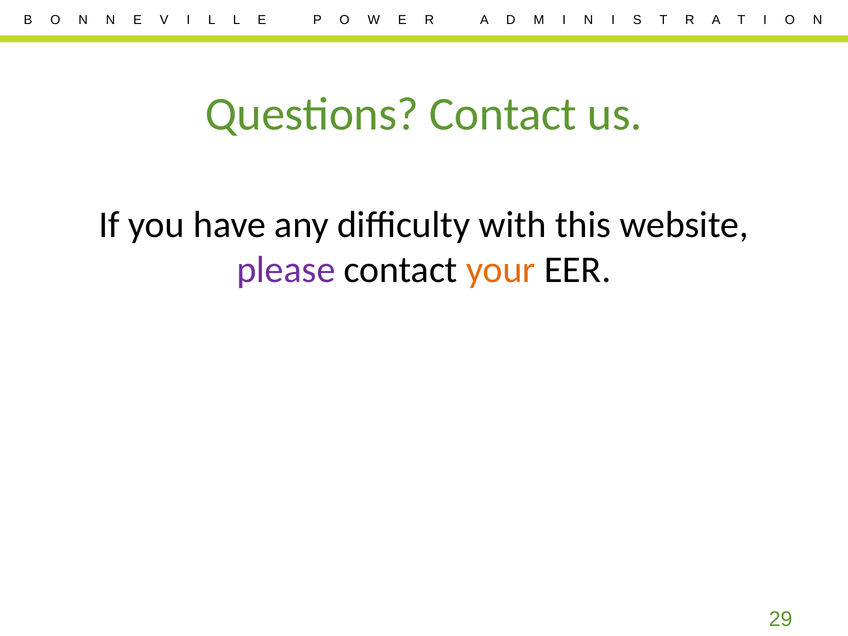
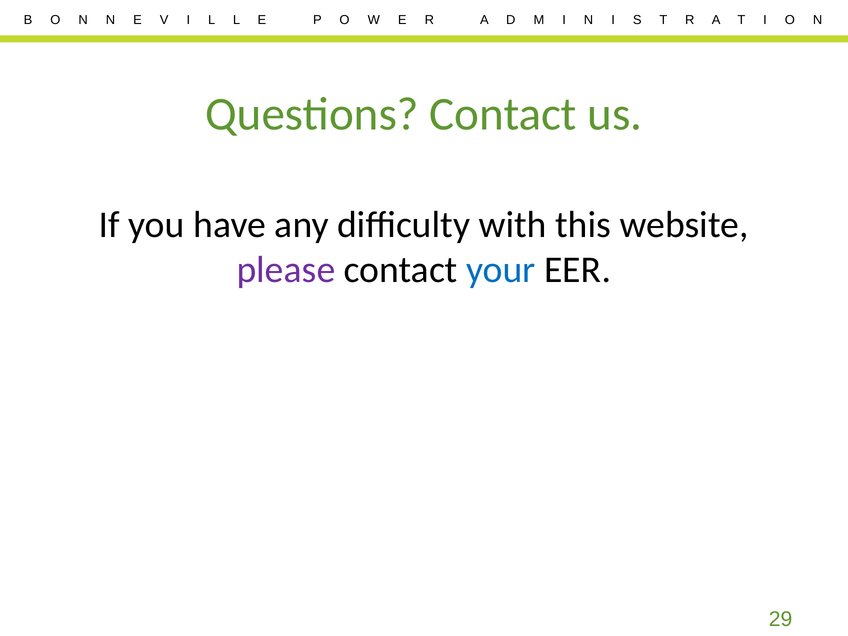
your colour: orange -> blue
